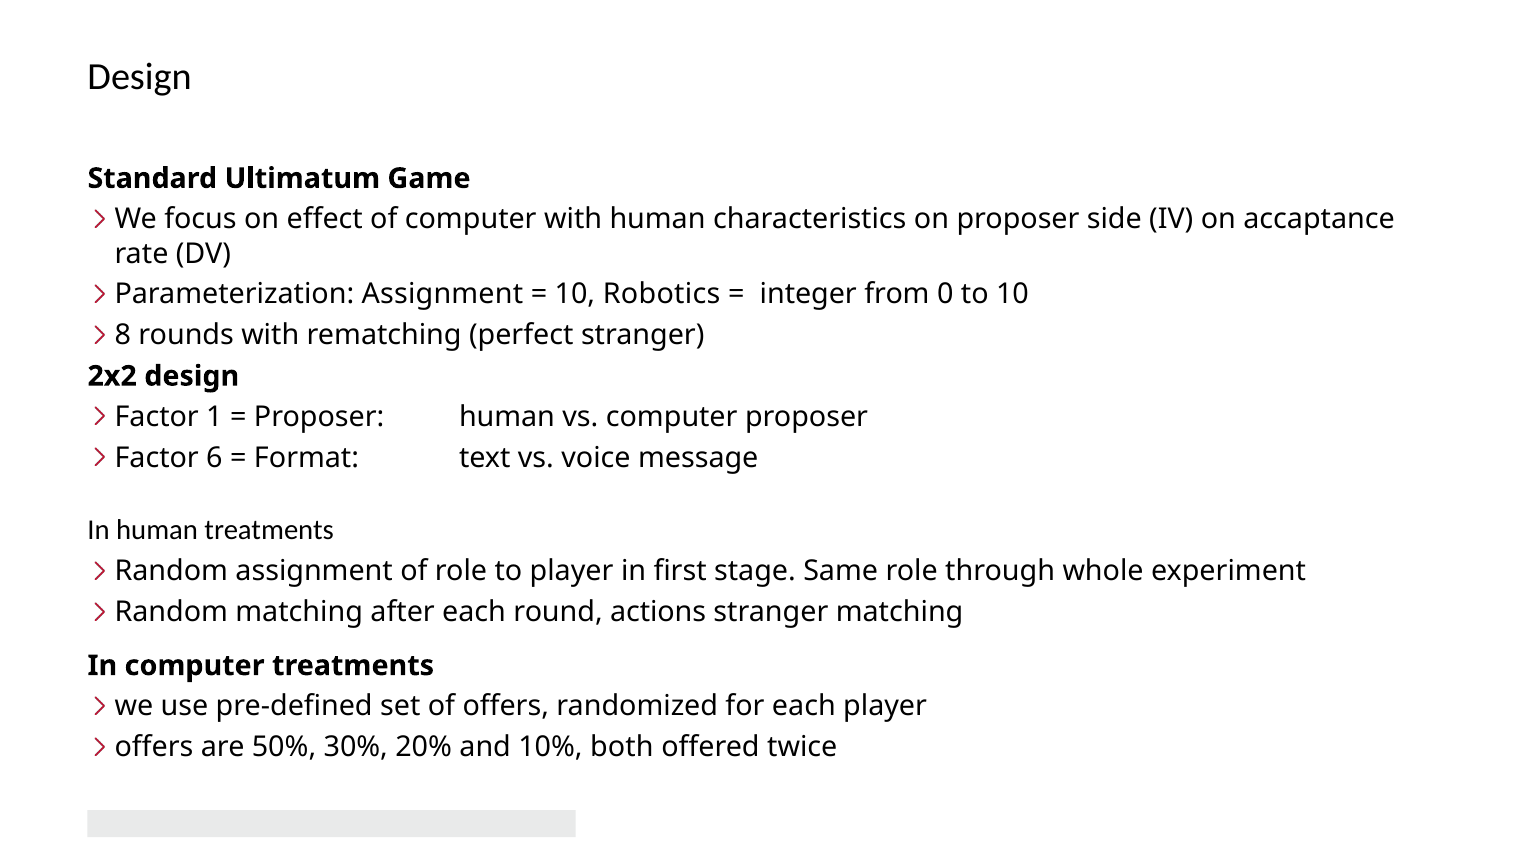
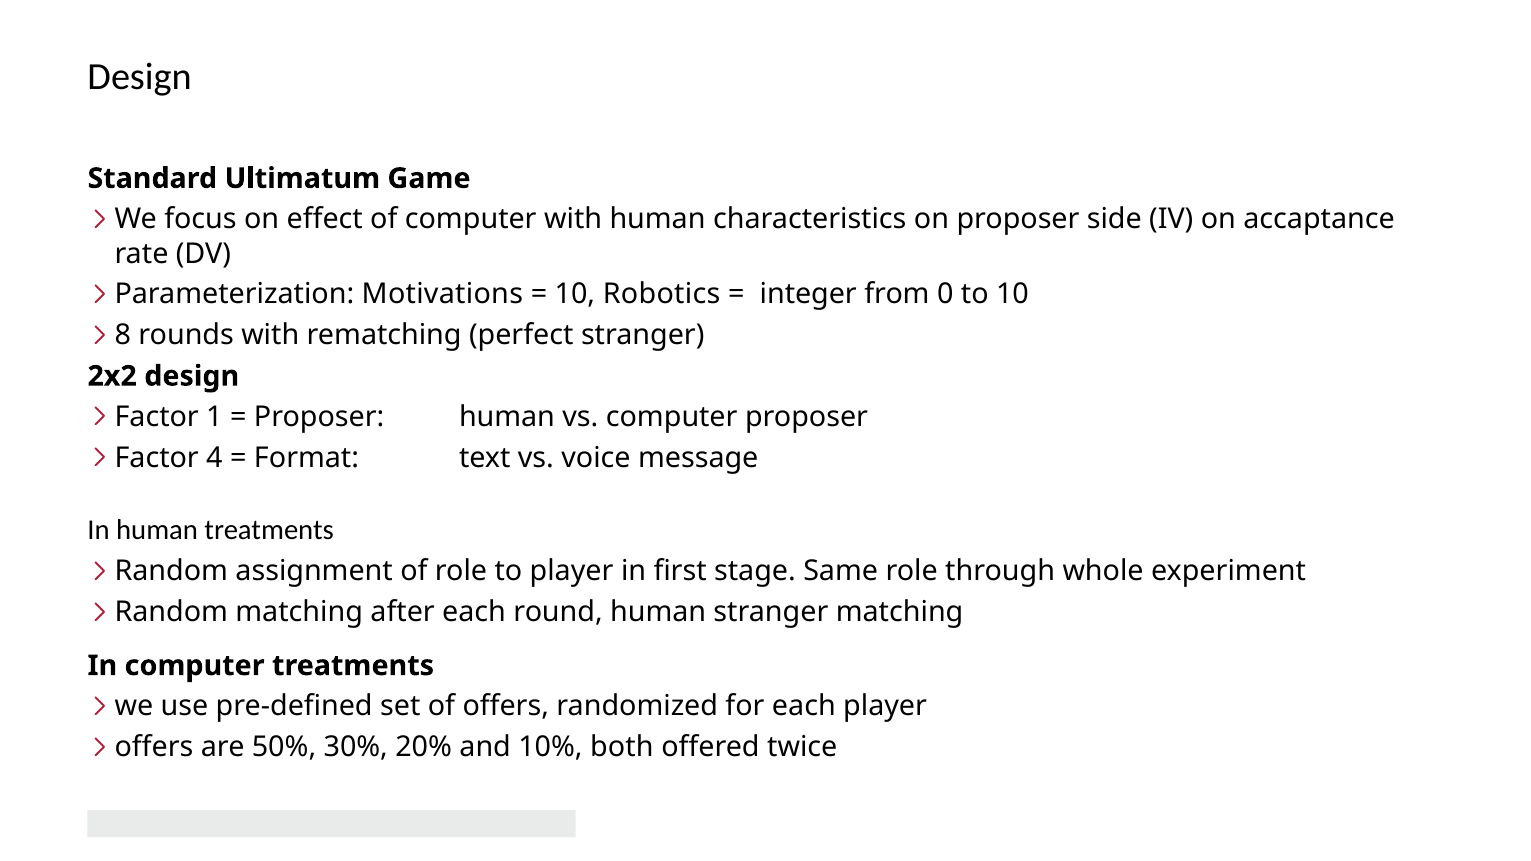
Parameterization Assignment: Assignment -> Motivations
6: 6 -> 4
round actions: actions -> human
